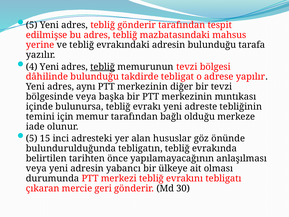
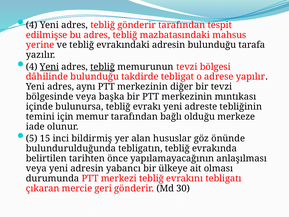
5 at (32, 25): 5 -> 4
Yeni at (49, 67) underline: none -> present
adresteki: adresteki -> bildirmiş
